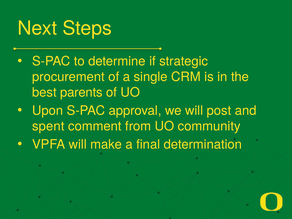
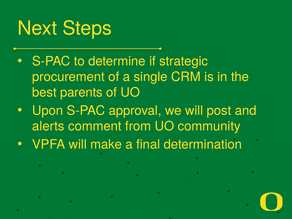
spent: spent -> alerts
